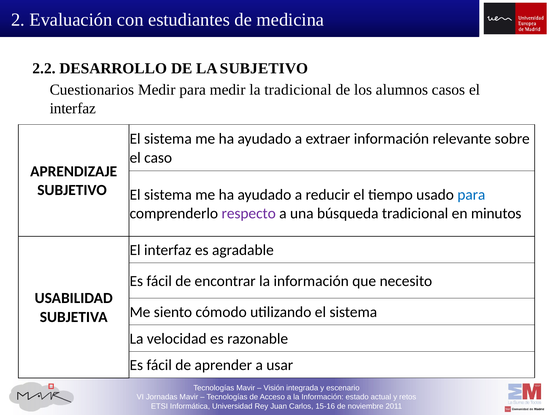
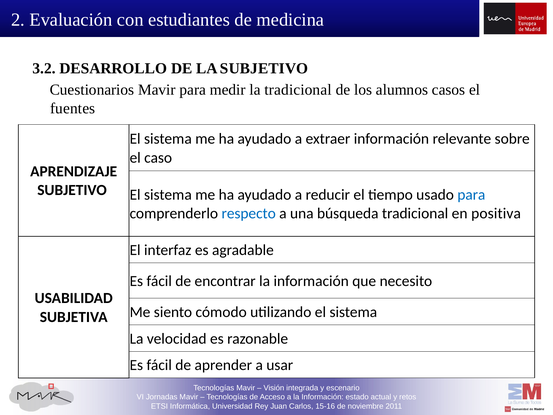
2.2: 2.2 -> 3.2
Cuestionarios Medir: Medir -> Mavir
interfaz at (73, 108): interfaz -> fuentes
respecto colour: purple -> blue
minutos: minutos -> positiva
